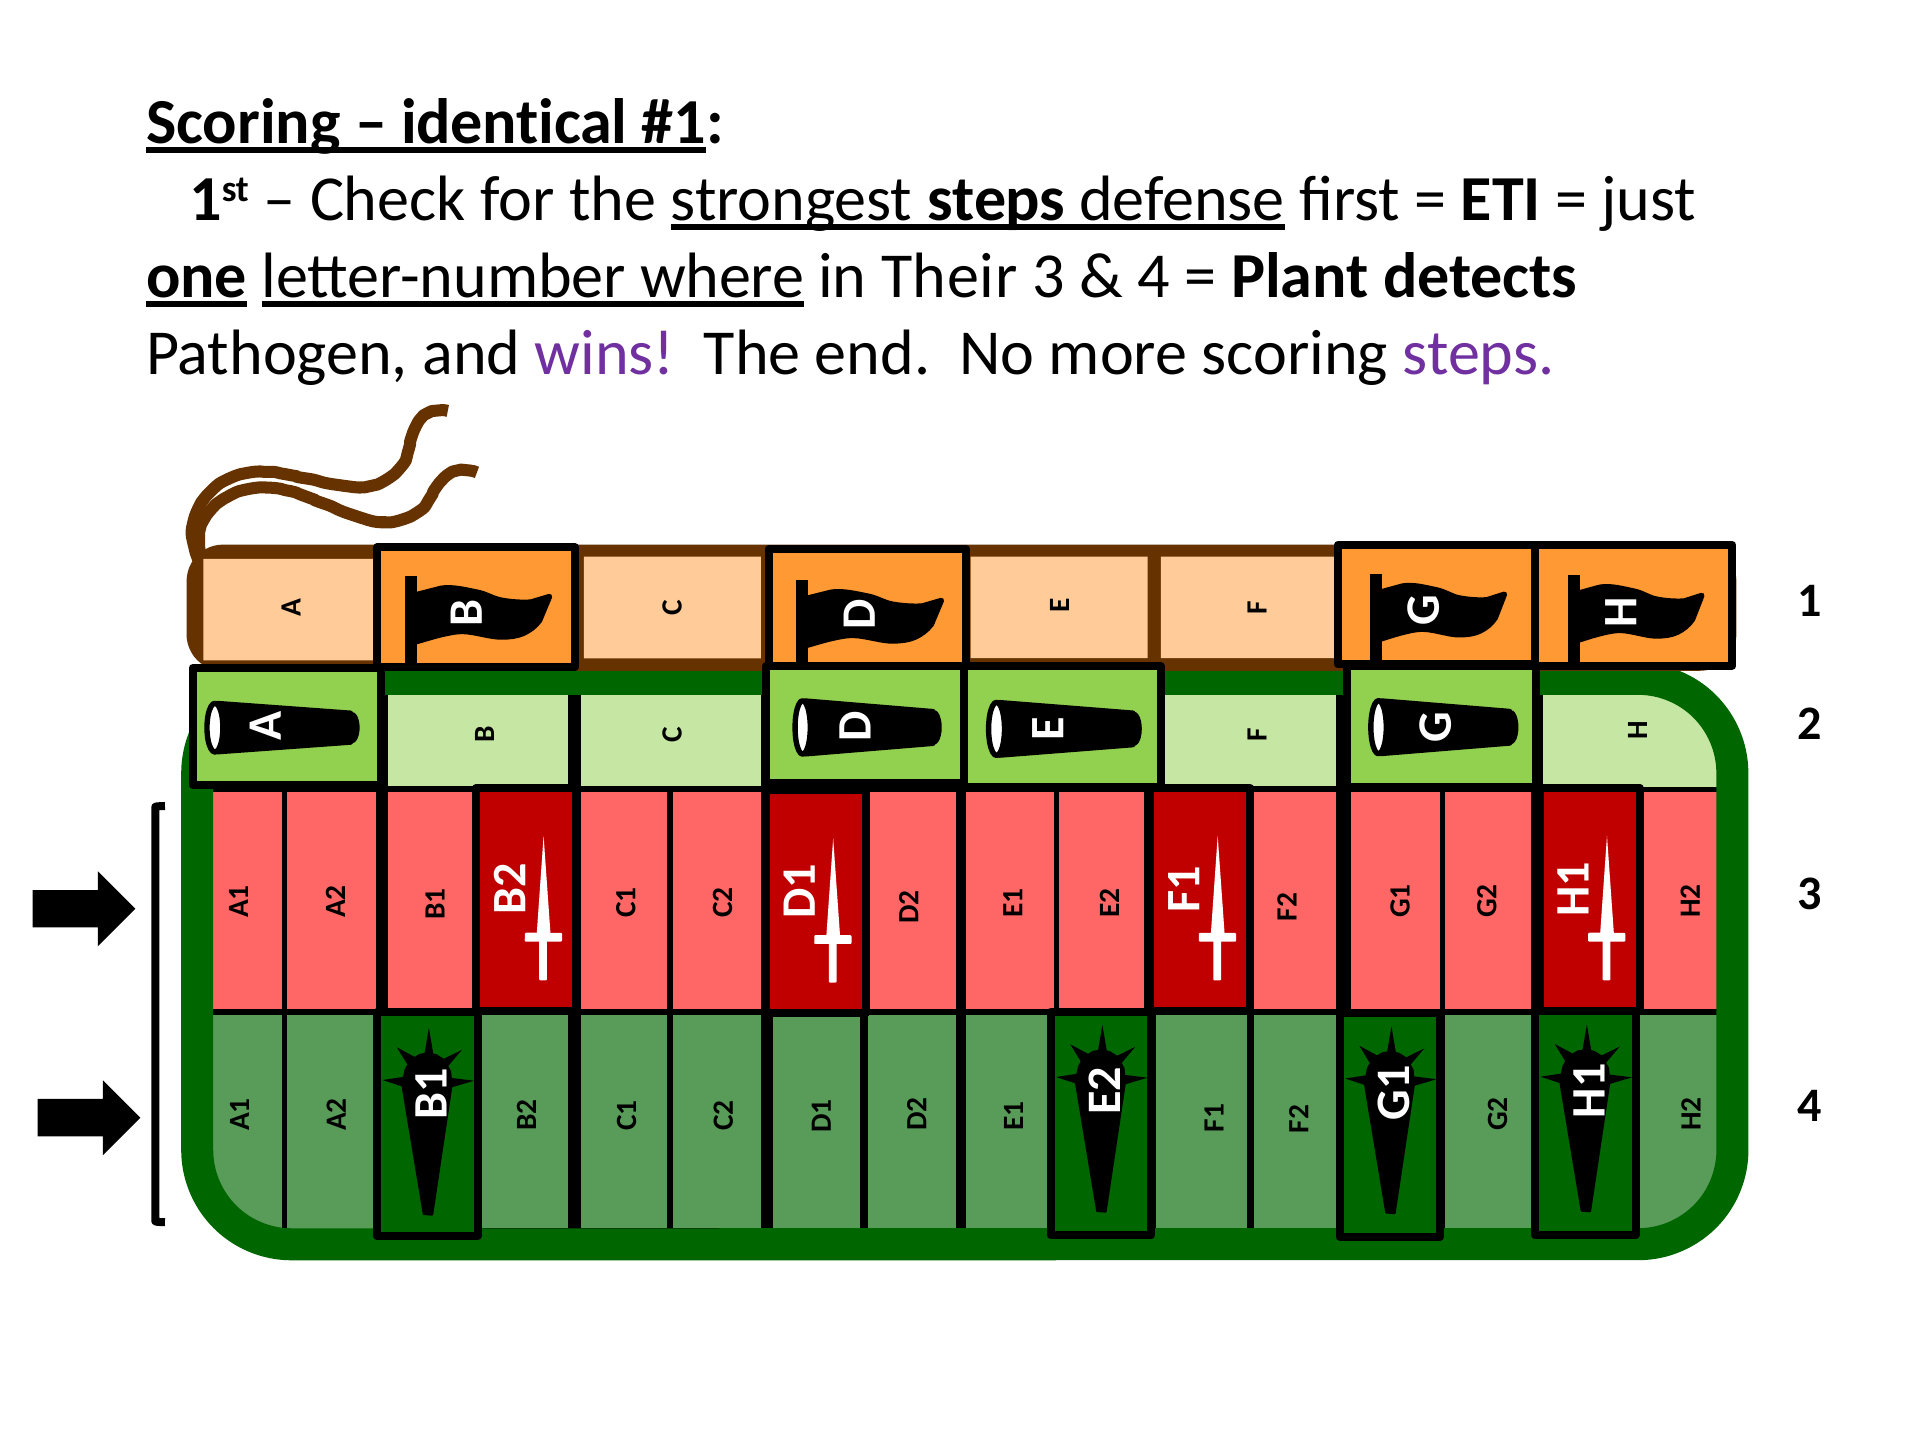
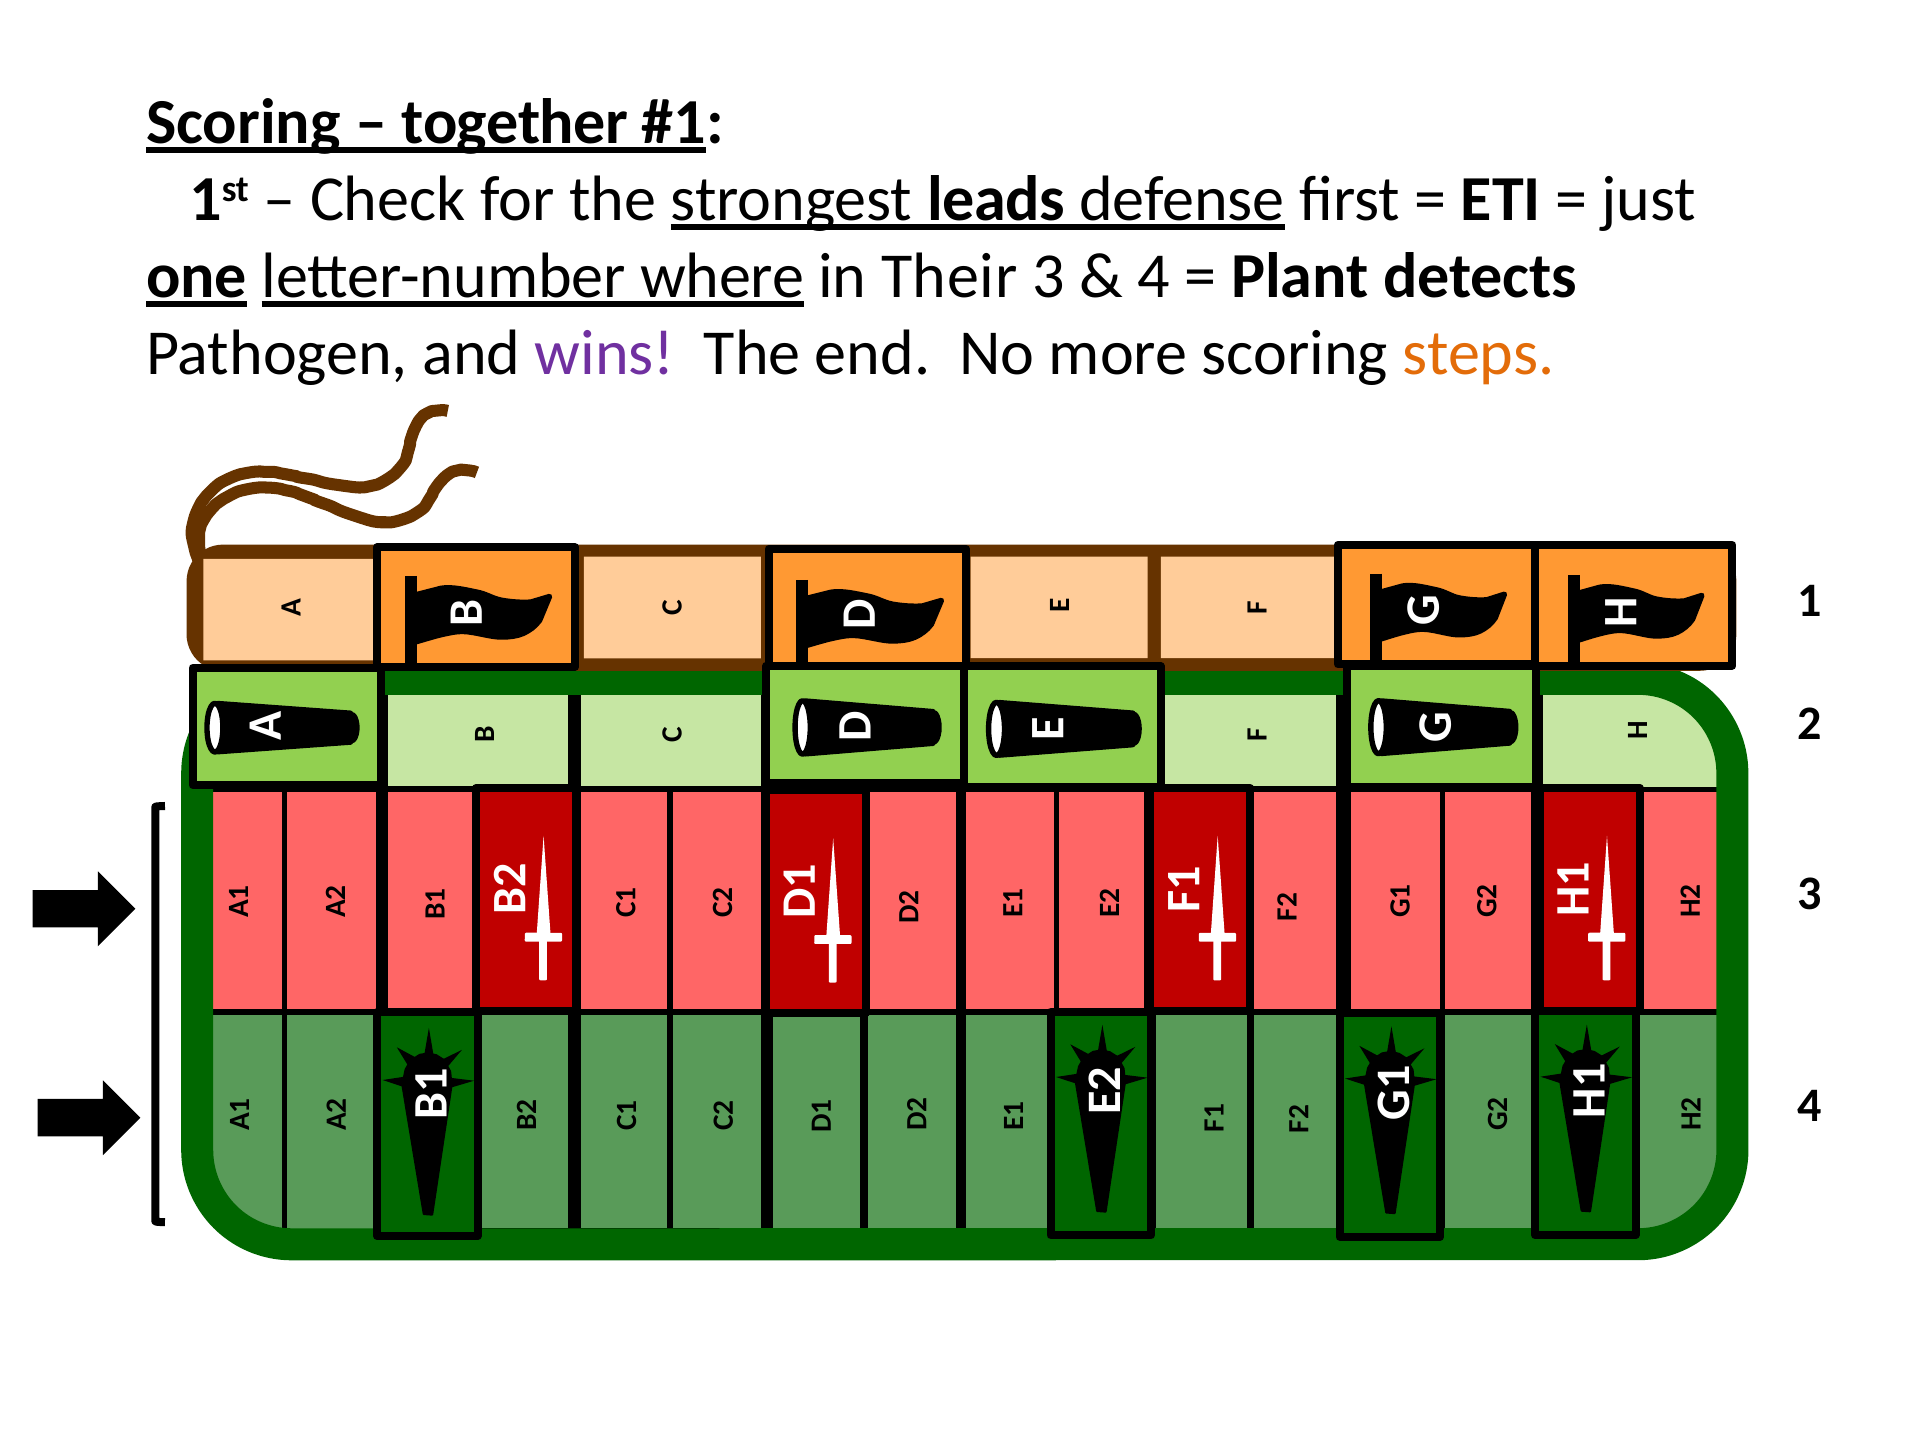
identical: identical -> together
strongest steps: steps -> leads
steps at (1478, 353) colour: purple -> orange
